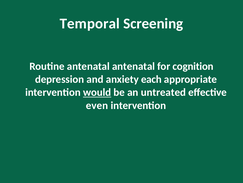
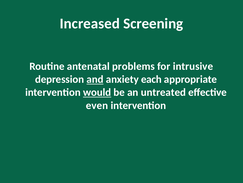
Temporal: Temporal -> Increased
antenatal antenatal: antenatal -> problems
cognition: cognition -> intrusive
and underline: none -> present
